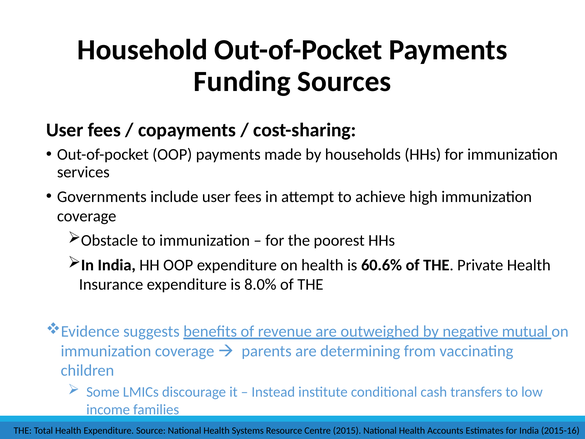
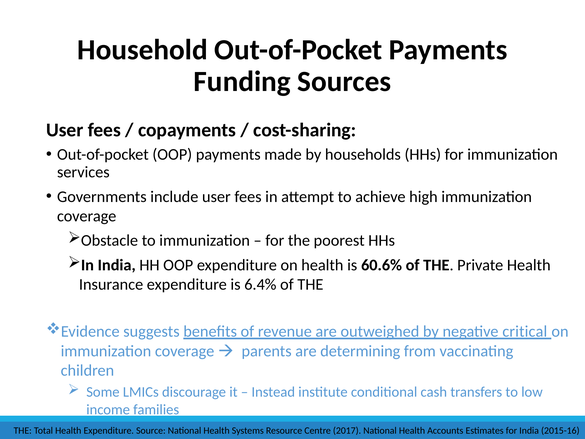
8.0%: 8.0% -> 6.4%
mutual: mutual -> critical
2015: 2015 -> 2017
